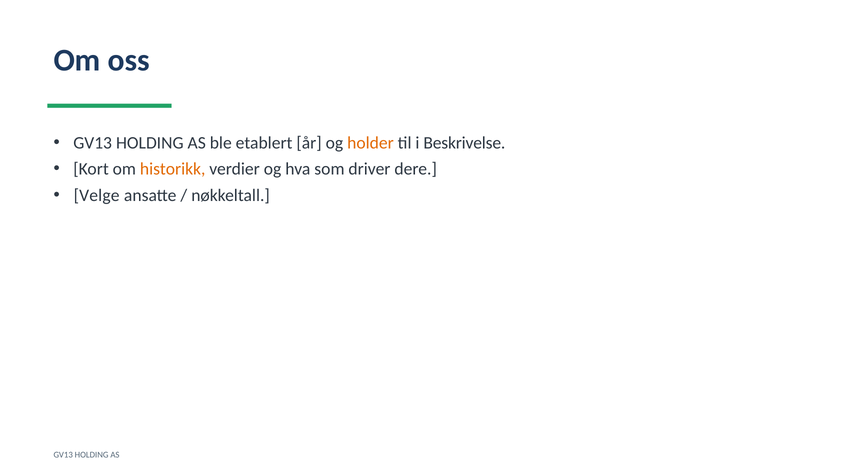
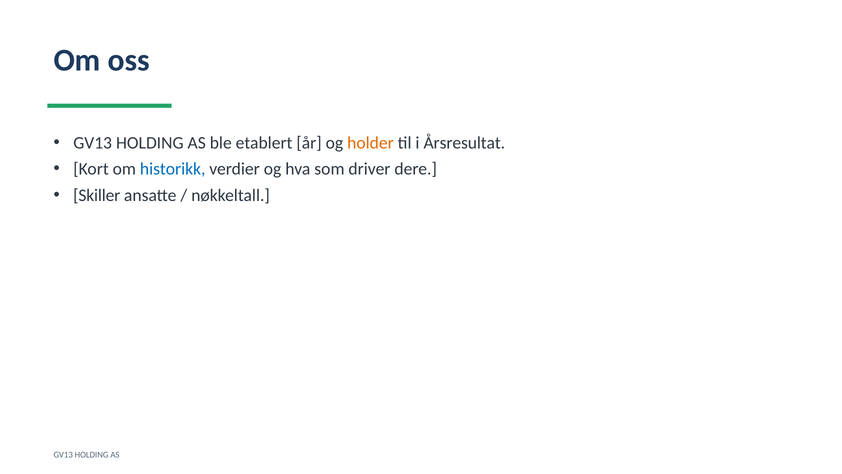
Beskrivelse: Beskrivelse -> Årsresultat
historikk colour: orange -> blue
Velge: Velge -> Skiller
